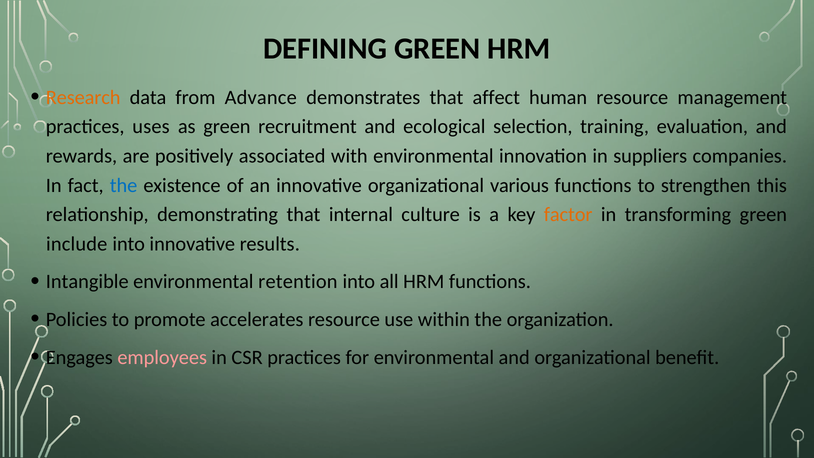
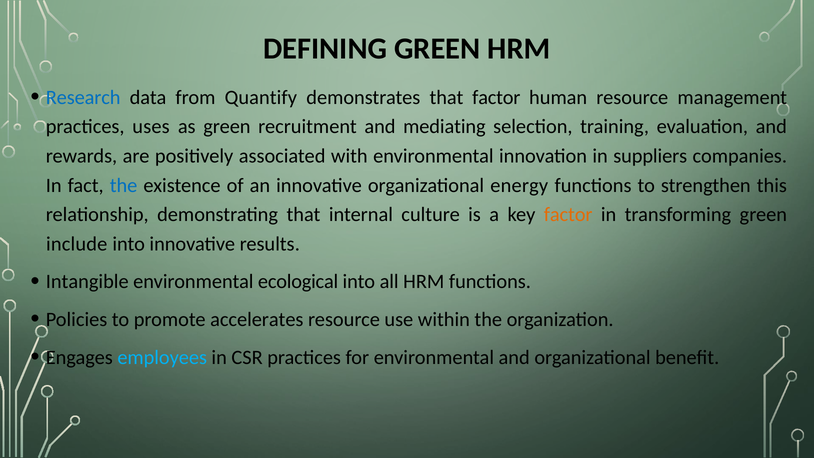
Research colour: orange -> blue
Advance: Advance -> Quantify
that affect: affect -> factor
ecological: ecological -> mediating
various: various -> energy
retention: retention -> ecological
employees colour: pink -> light blue
